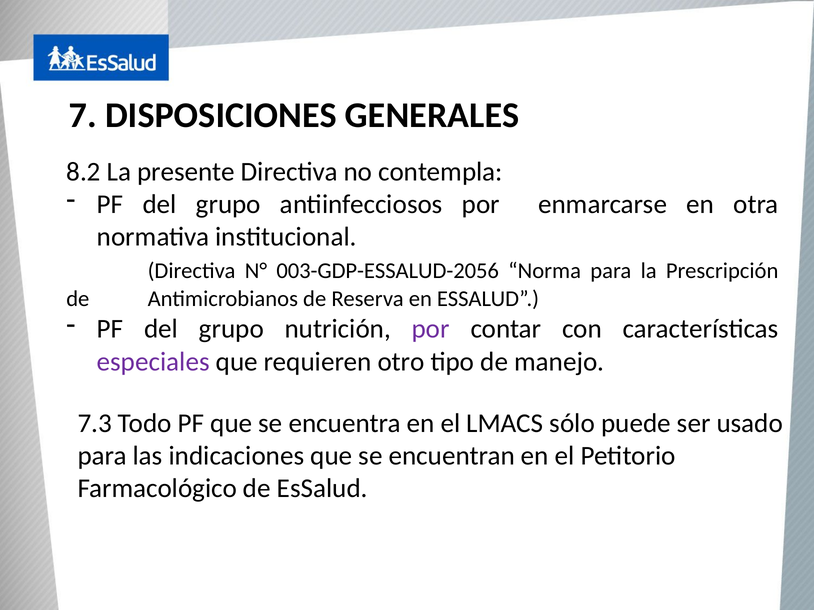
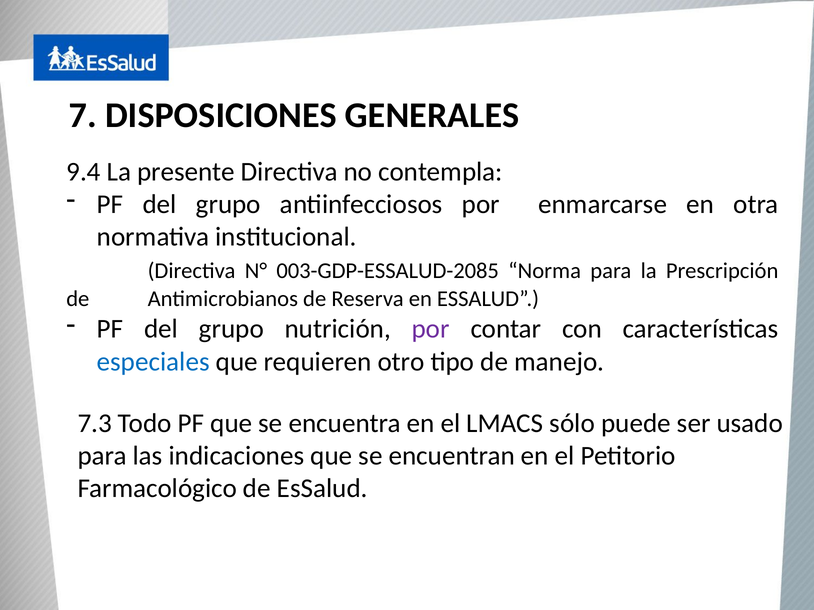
8.2: 8.2 -> 9.4
003-GDP-ESSALUD-2056: 003-GDP-ESSALUD-2056 -> 003-GDP-ESSALUD-2085
especiales colour: purple -> blue
